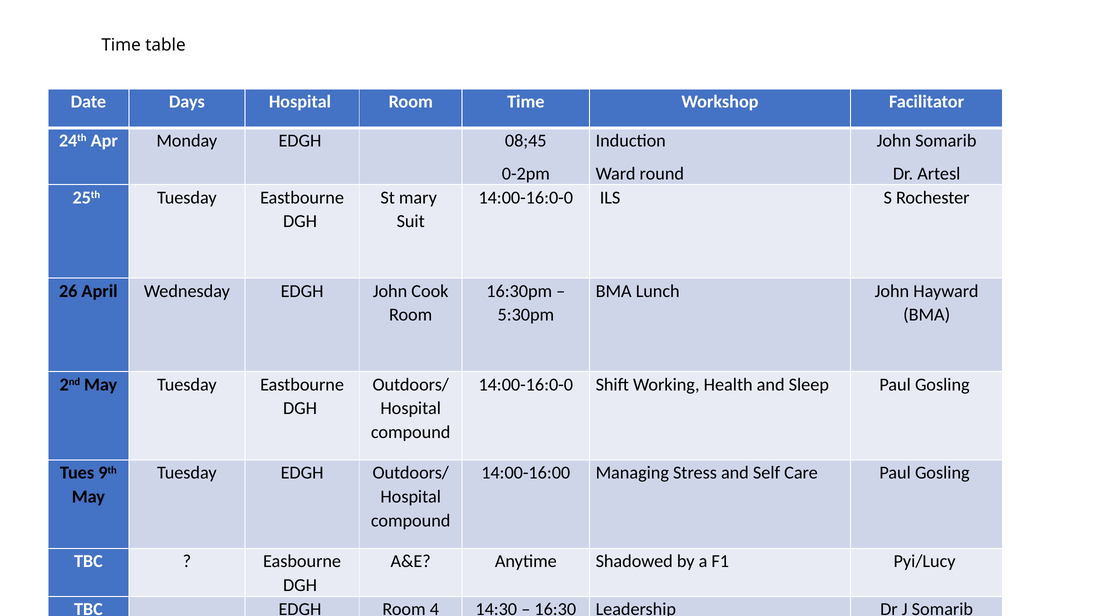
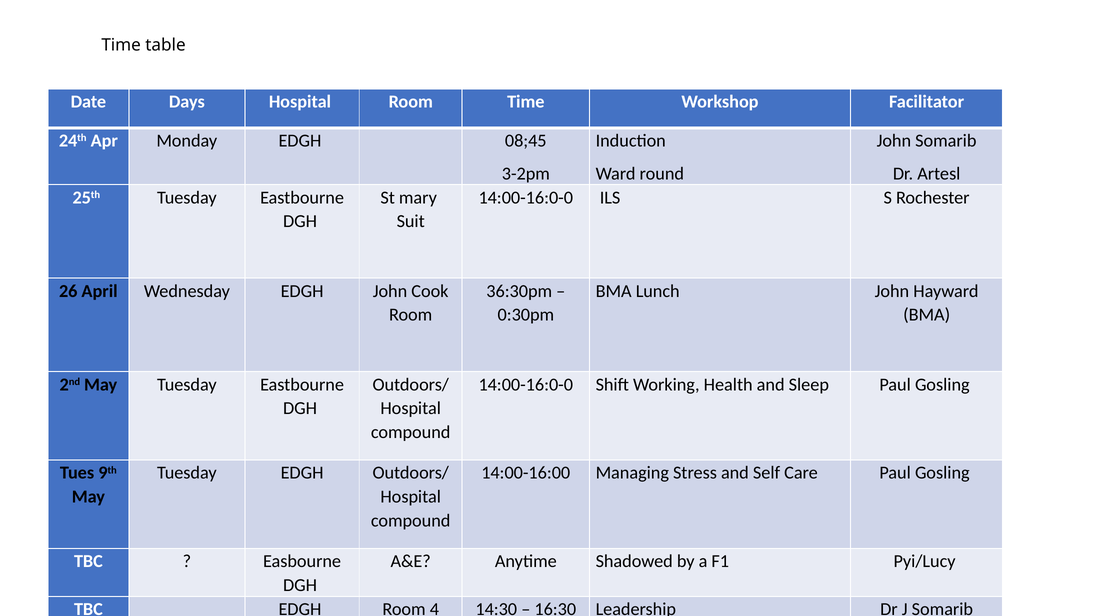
0-2pm: 0-2pm -> 3-2pm
16:30pm: 16:30pm -> 36:30pm
5:30pm: 5:30pm -> 0:30pm
